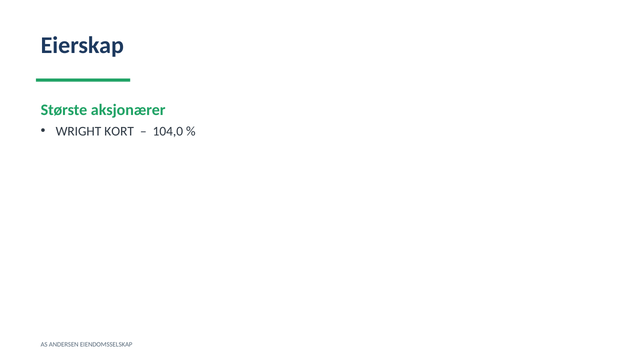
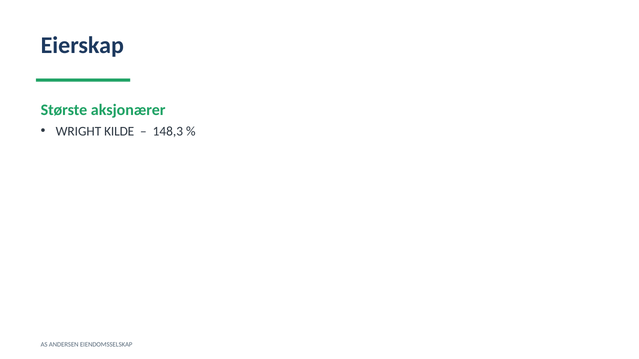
KORT: KORT -> KILDE
104,0: 104,0 -> 148,3
